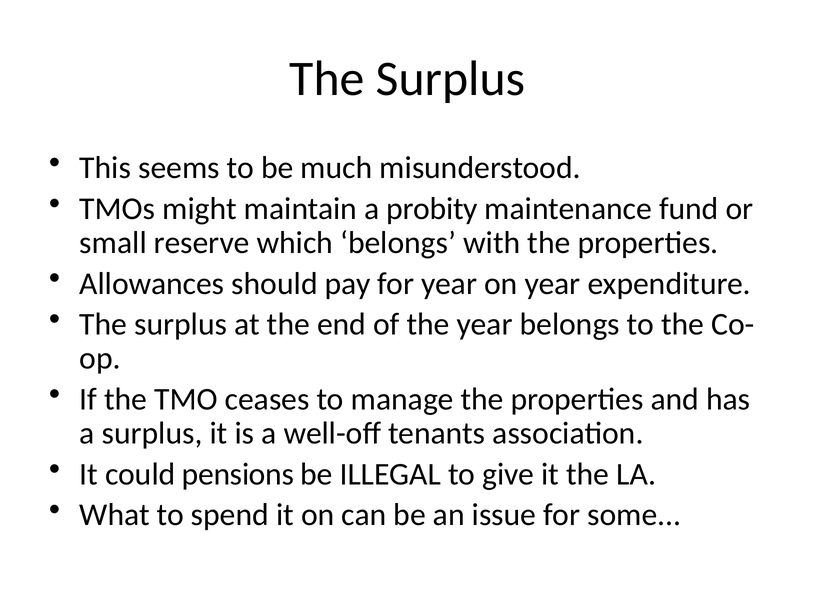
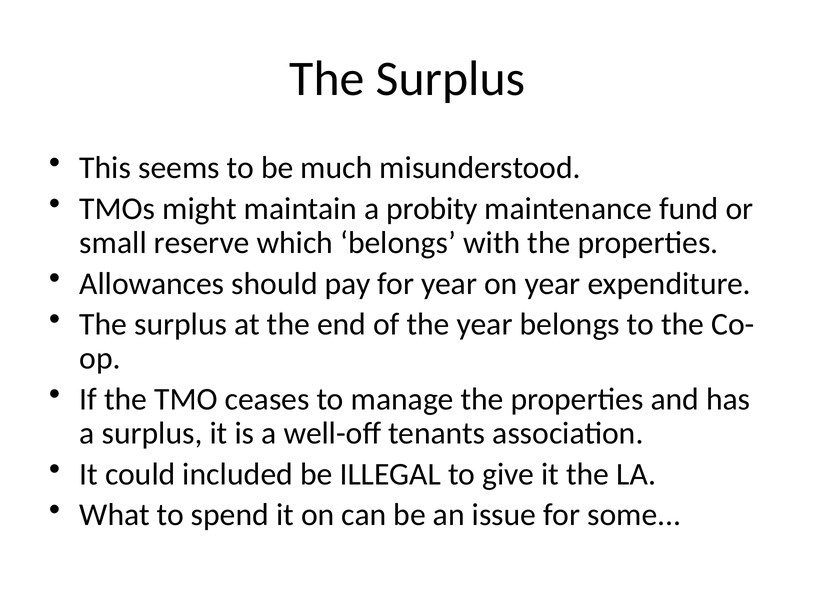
pensions: pensions -> included
